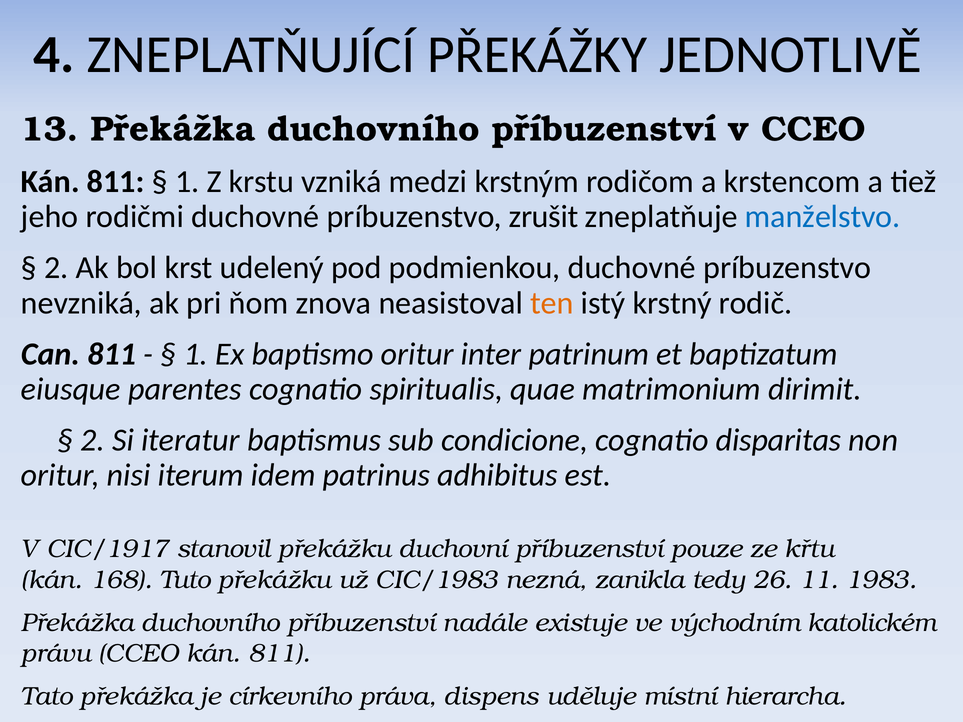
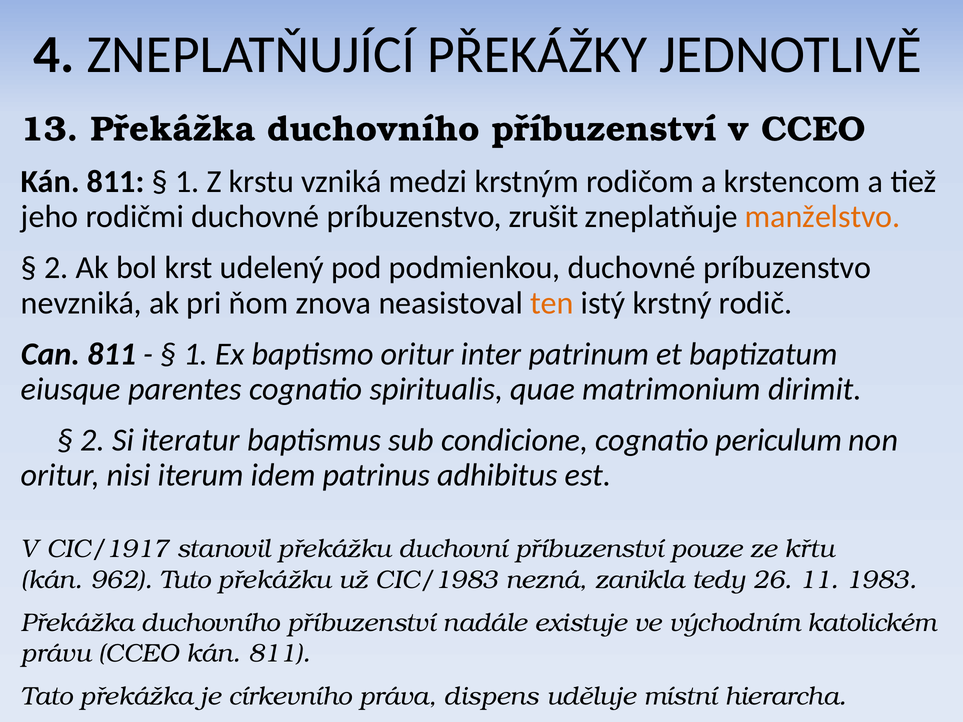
manželstvo colour: blue -> orange
disparitas: disparitas -> periculum
168: 168 -> 962
